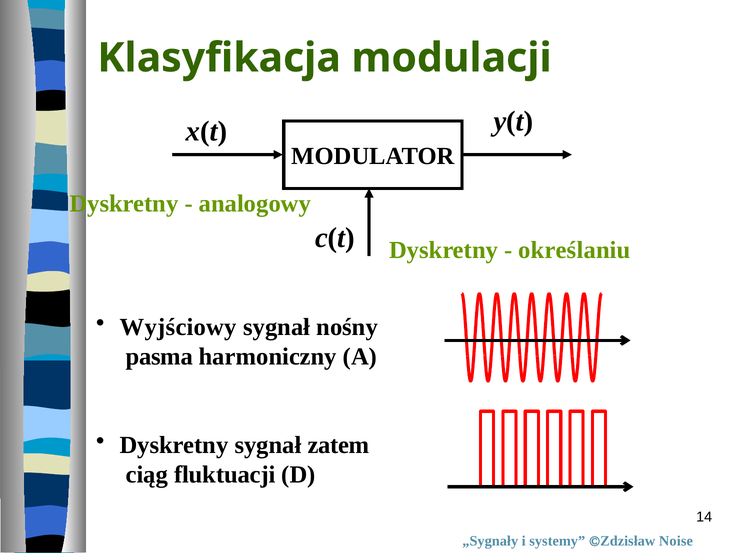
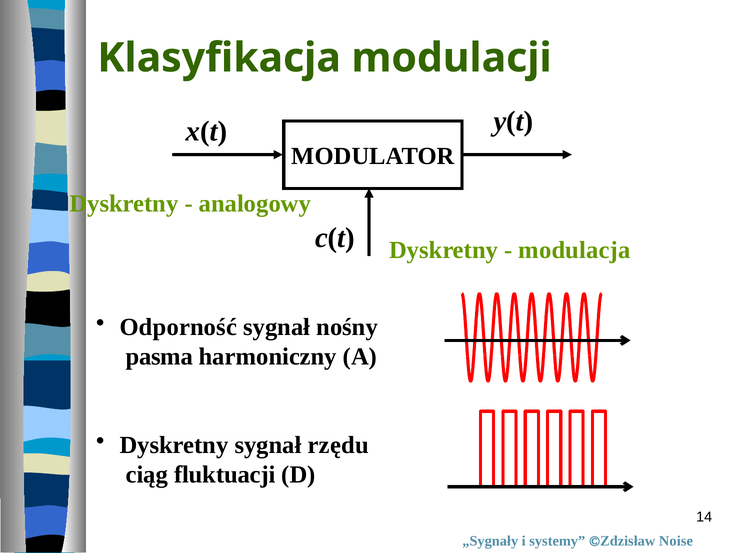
określaniu: określaniu -> modulacja
Wyjściowy: Wyjściowy -> Odporność
zatem: zatem -> rzędu
